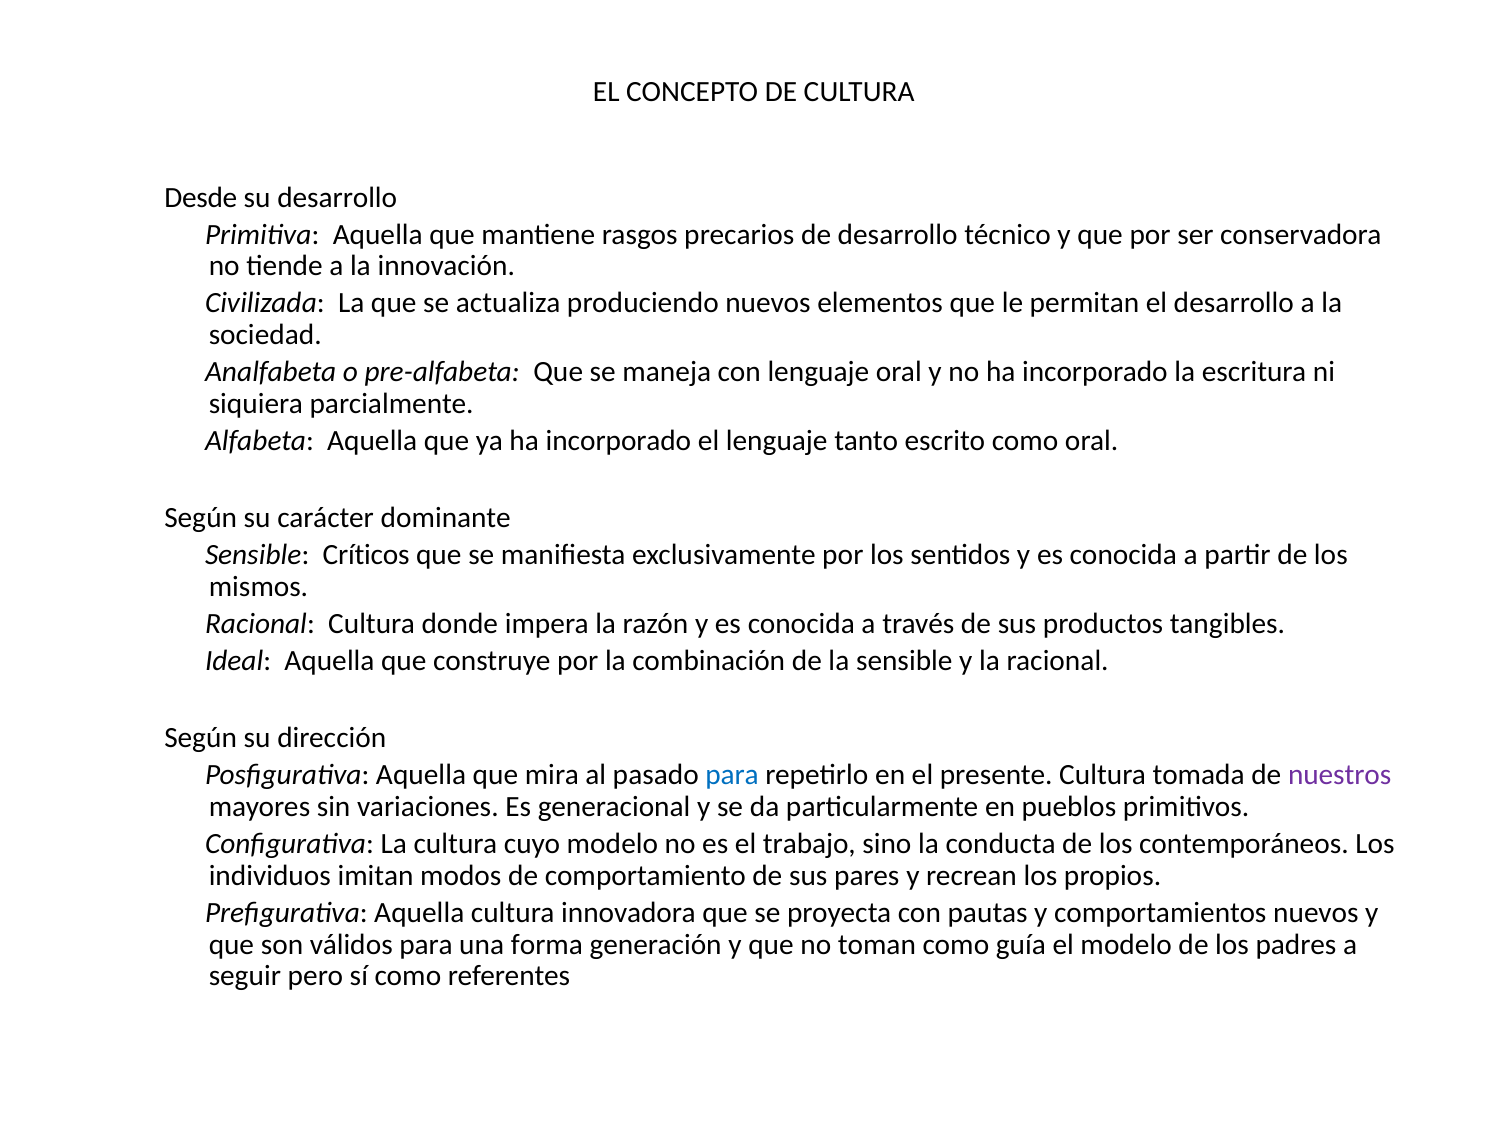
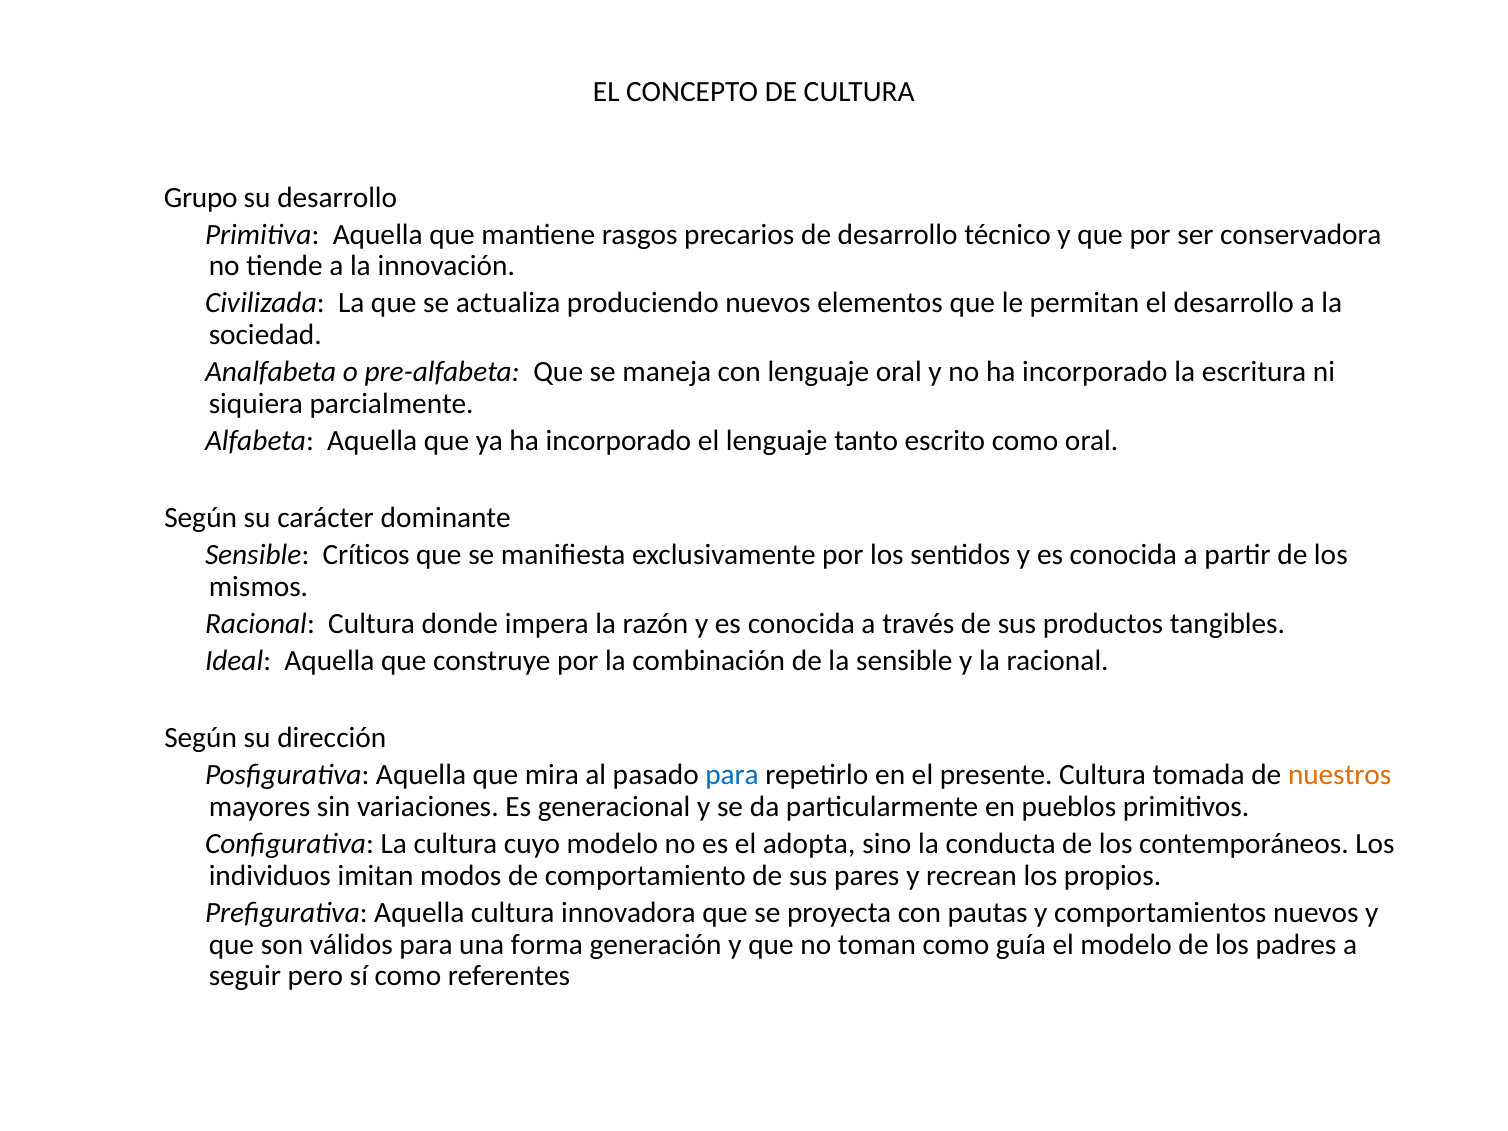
Desde: Desde -> Grupo
nuestros colour: purple -> orange
trabajo: trabajo -> adopta
